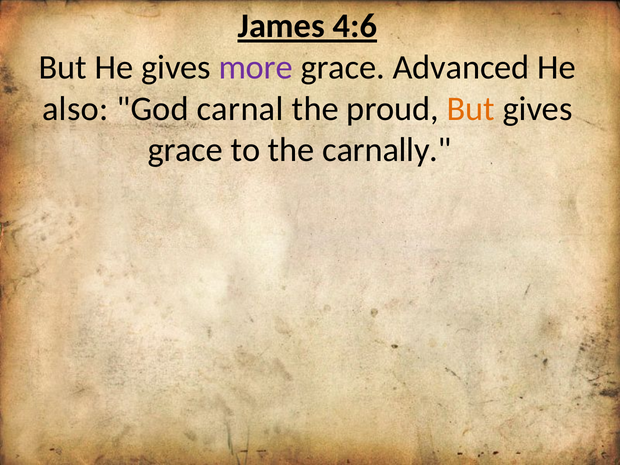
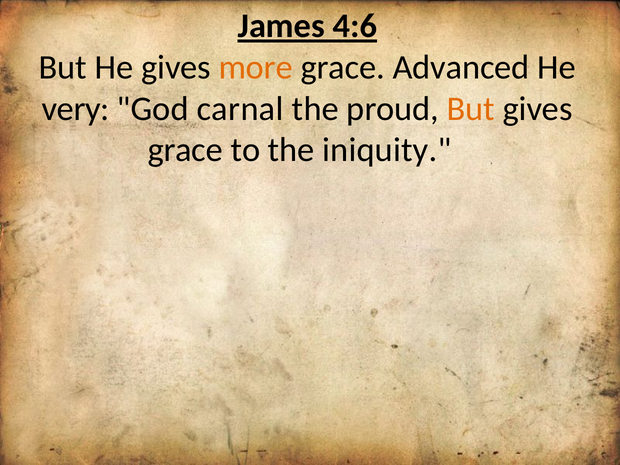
more colour: purple -> orange
also: also -> very
carnally: carnally -> iniquity
